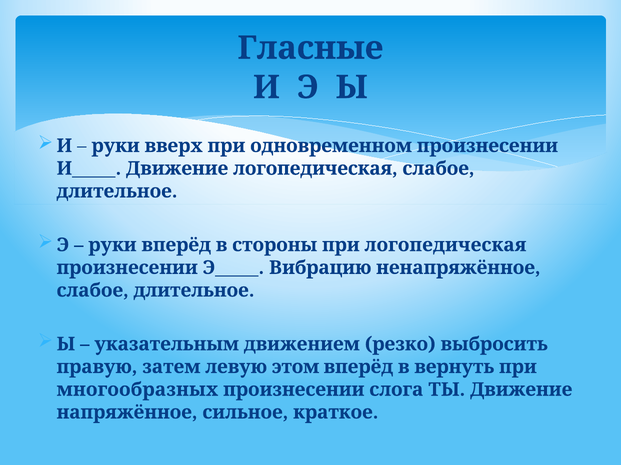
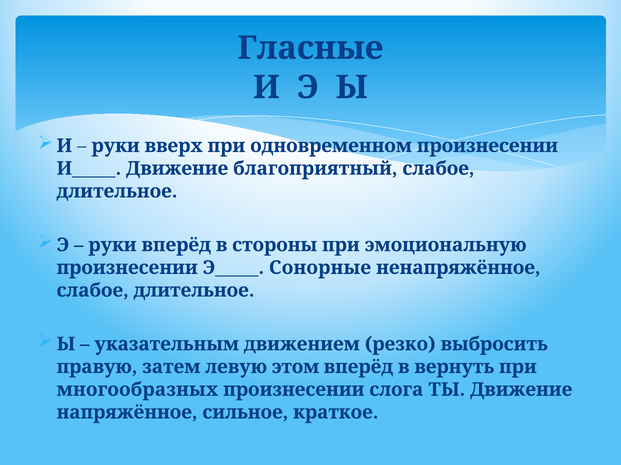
Движение логопедическая: логопедическая -> благоприятный
при логопедическая: логопедическая -> эмоциональную
Вибрацию: Вибрацию -> Сонорные
